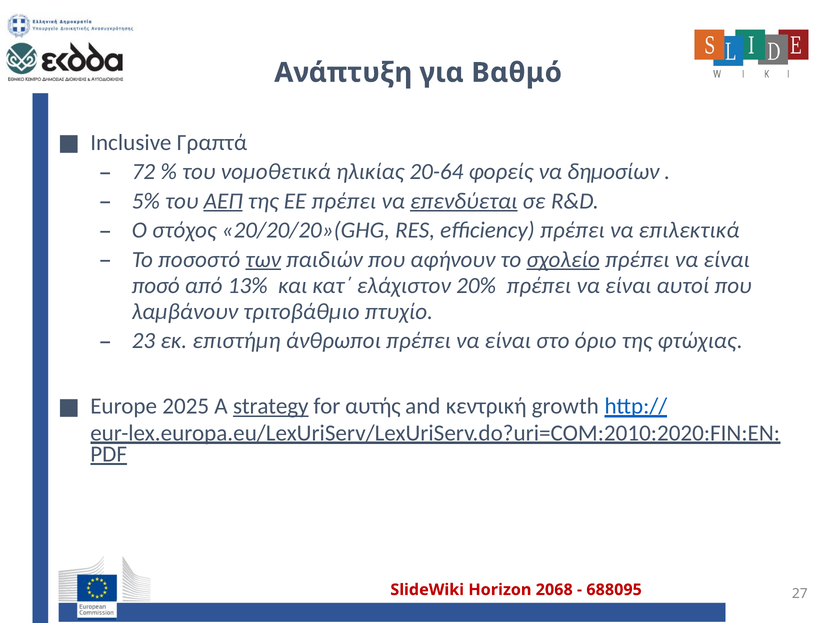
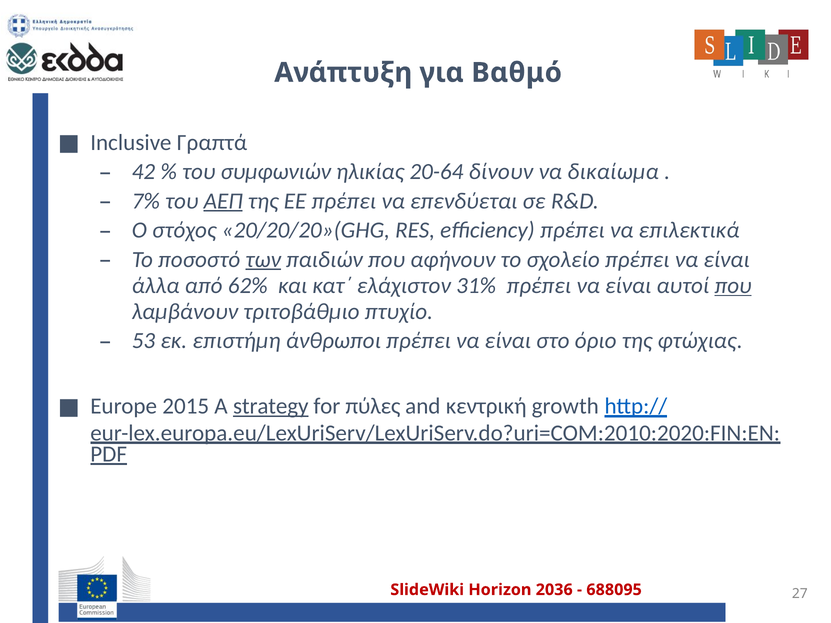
72: 72 -> 42
νομοθετικά: νομοθετικά -> συμφωνιών
φορείς: φορείς -> δίνουν
δημοσίων: δημοσίων -> δικαίωμα
5%: 5% -> 7%
επενδύεται underline: present -> none
σχολείο underline: present -> none
ποσό: ποσό -> άλλα
13%: 13% -> 62%
20%: 20% -> 31%
που at (733, 286) underline: none -> present
23: 23 -> 53
2025: 2025 -> 2015
αυτής: αυτής -> πύλες
2068: 2068 -> 2036
